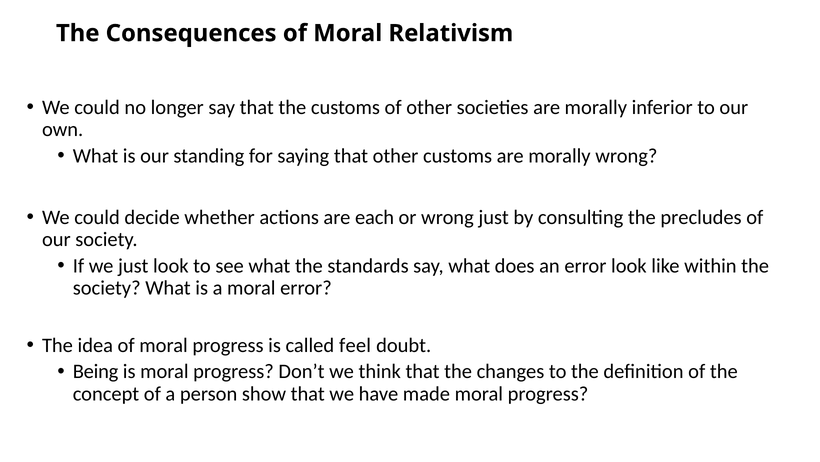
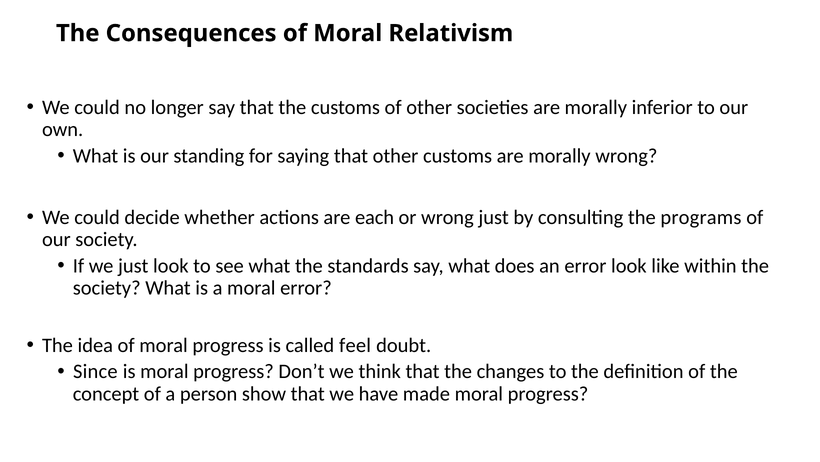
precludes: precludes -> programs
Being: Being -> Since
